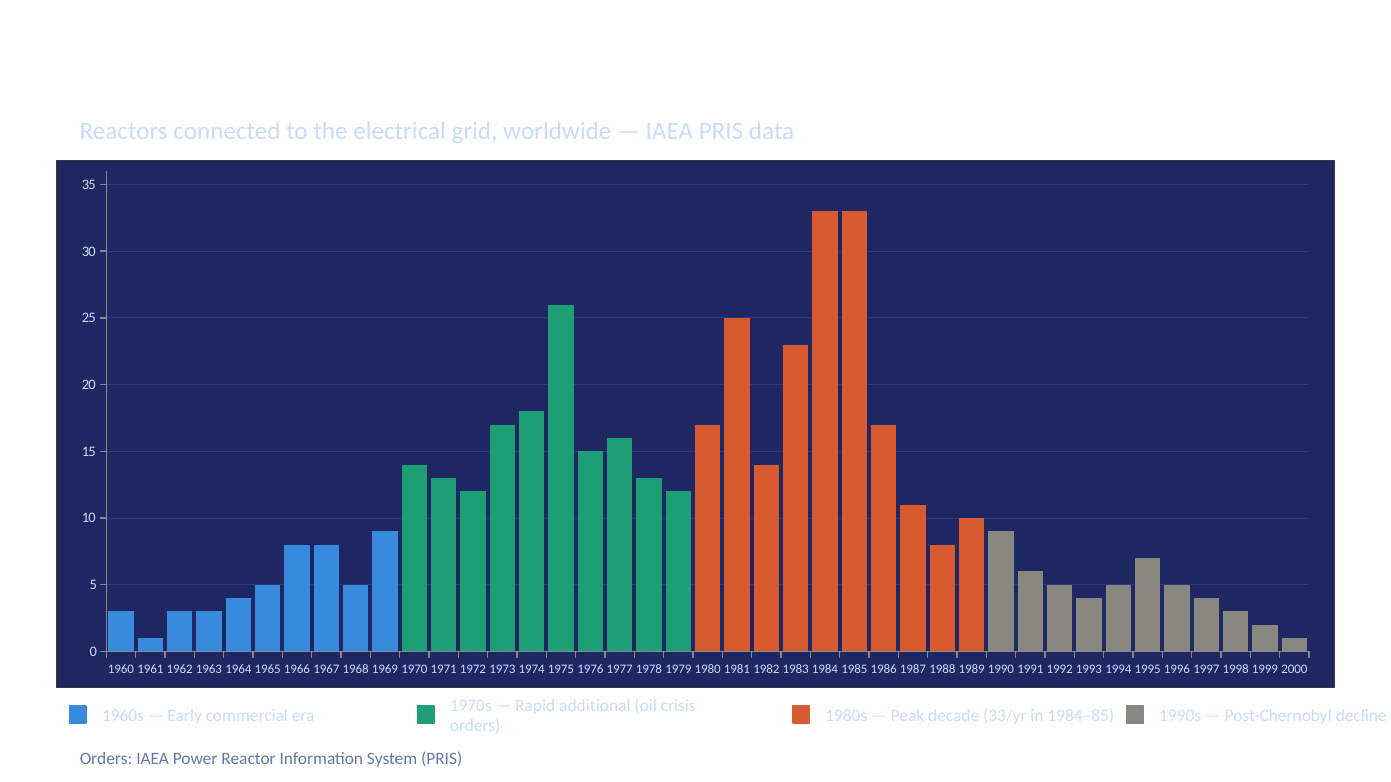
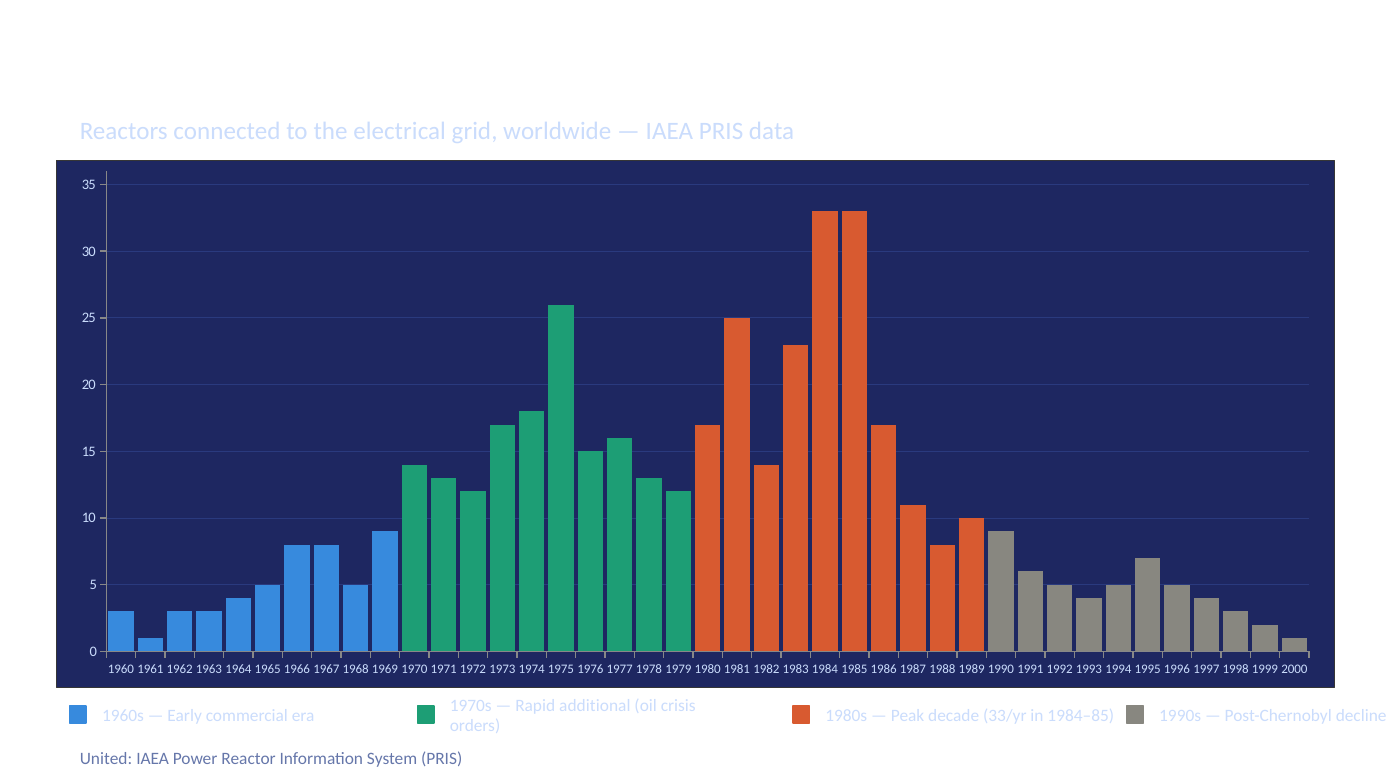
Orders at (106, 759): Orders -> United
